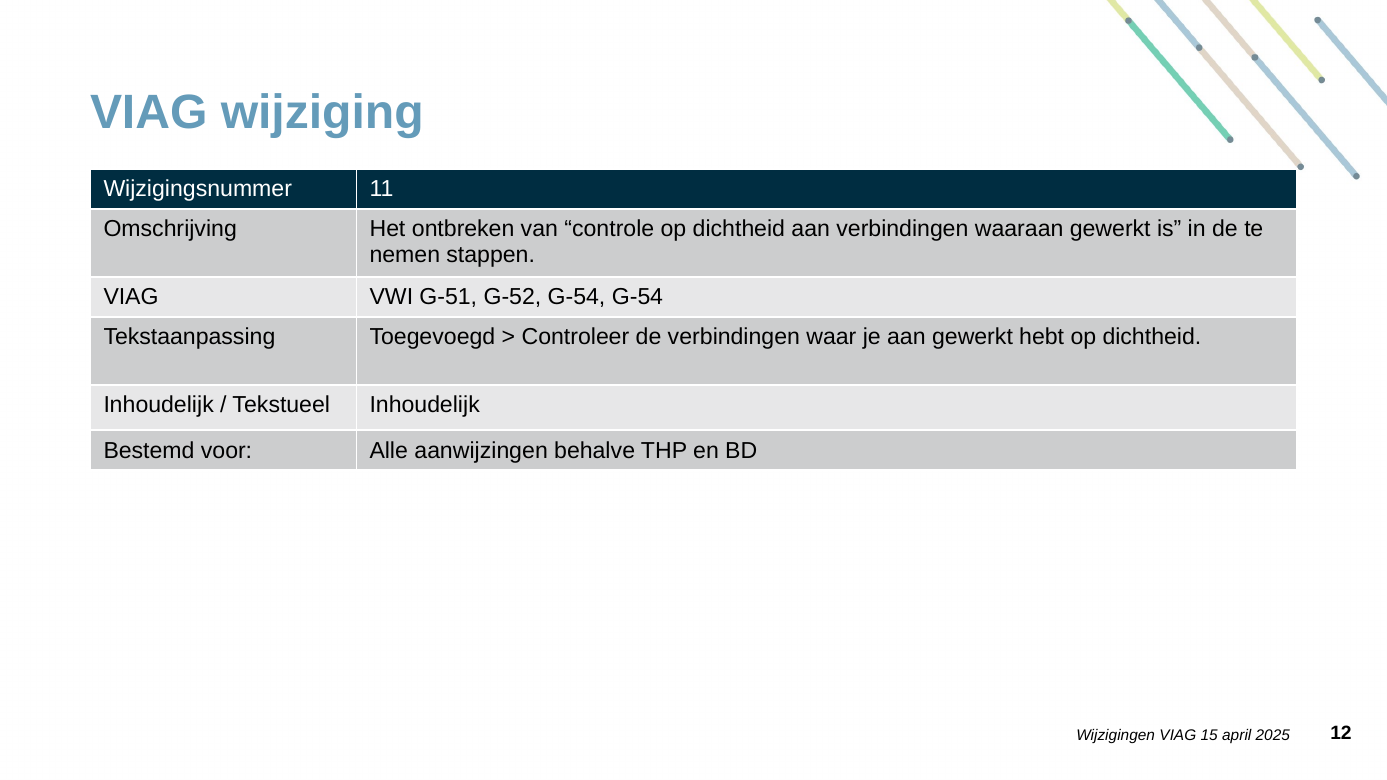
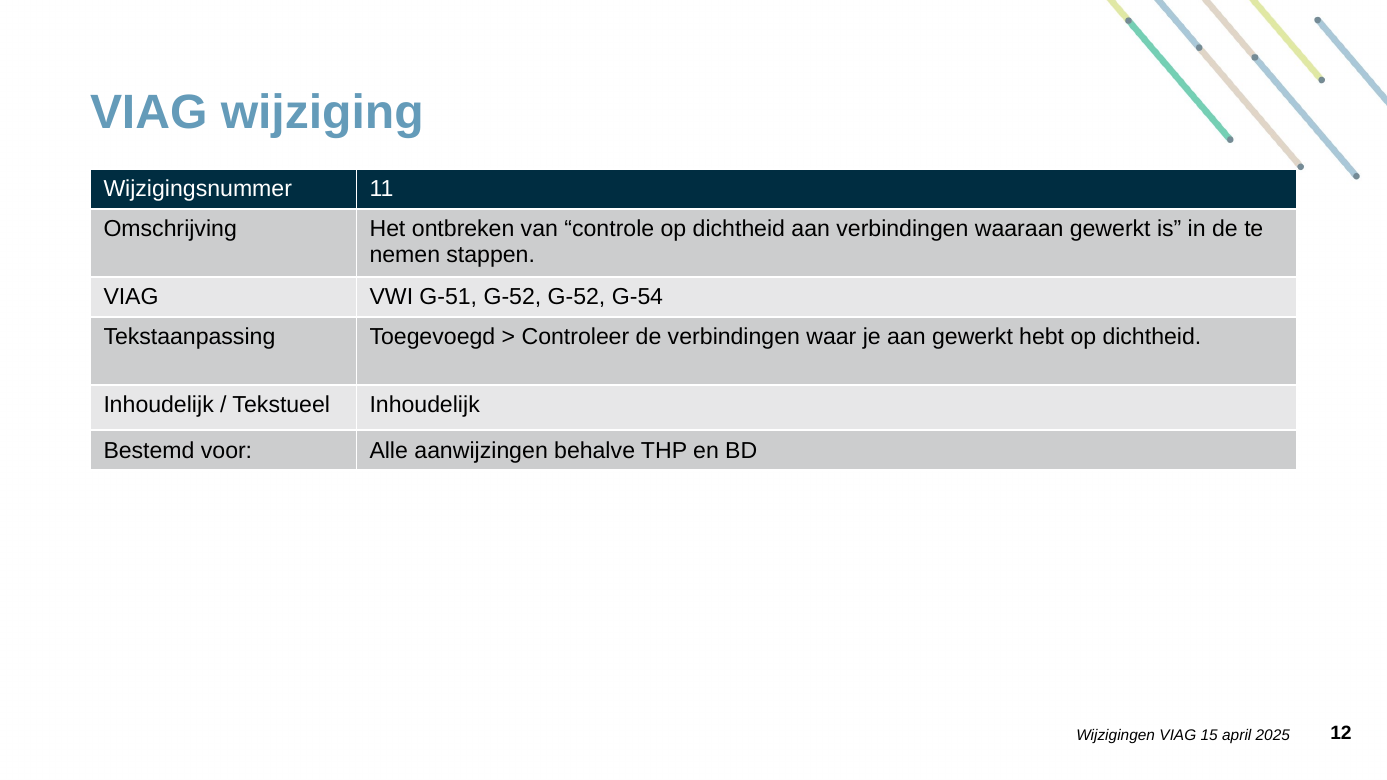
G-52 G-54: G-54 -> G-52
